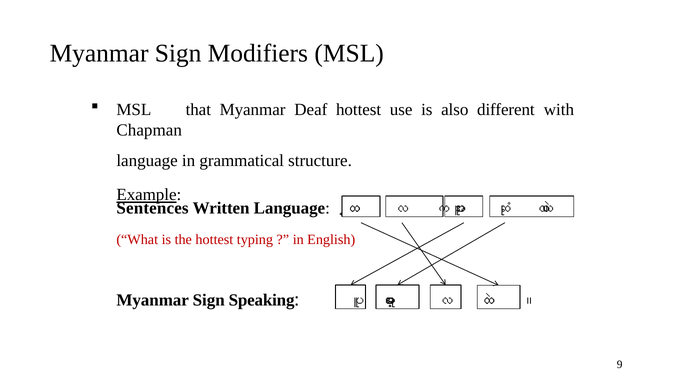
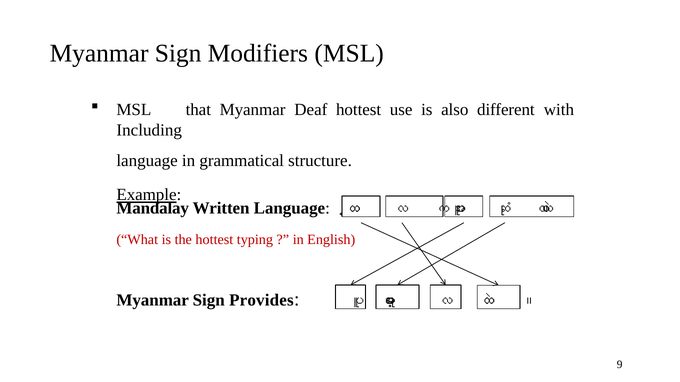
Chapman: Chapman -> Including
Sentences: Sentences -> Mandalay
Speaking: Speaking -> Provides
